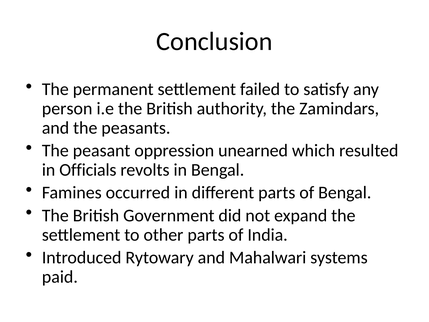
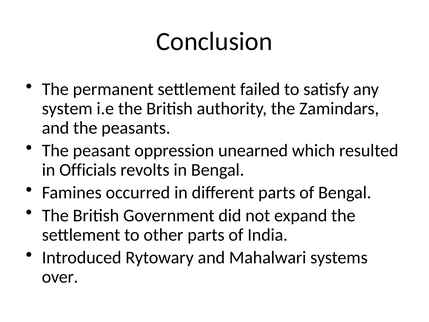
person: person -> system
paid: paid -> over
